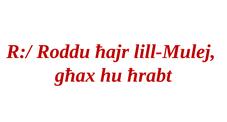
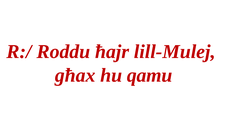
ħrabt: ħrabt -> qamu
